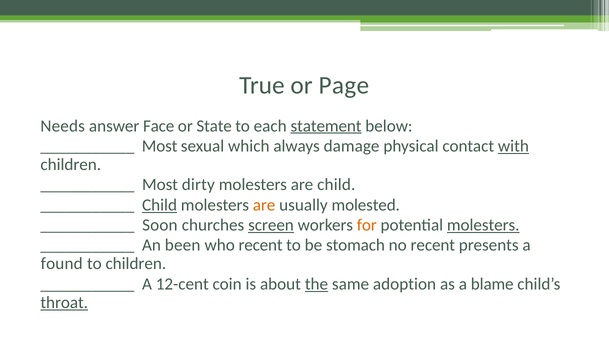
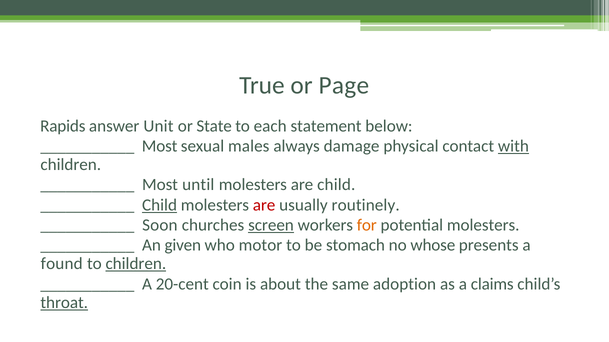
Needs: Needs -> Rapids
Face: Face -> Unit
statement underline: present -> none
which: which -> males
dirty: dirty -> until
are at (264, 205) colour: orange -> red
molested: molested -> routinely
molesters at (483, 226) underline: present -> none
been: been -> given
who recent: recent -> motor
no recent: recent -> whose
children at (136, 264) underline: none -> present
12-cent: 12-cent -> 20-cent
the underline: present -> none
blame: blame -> claims
